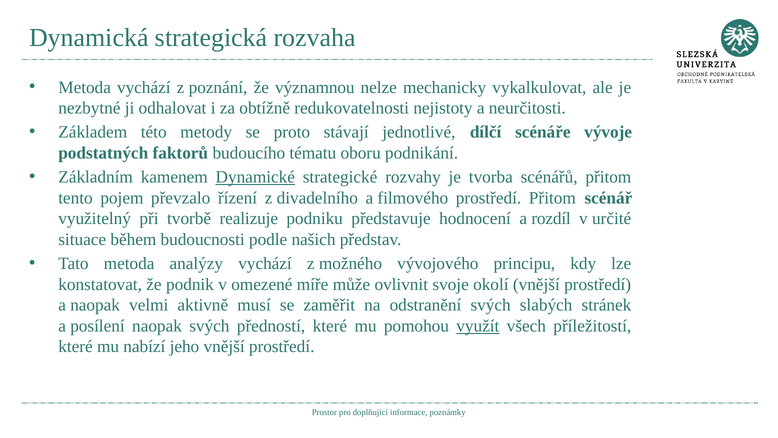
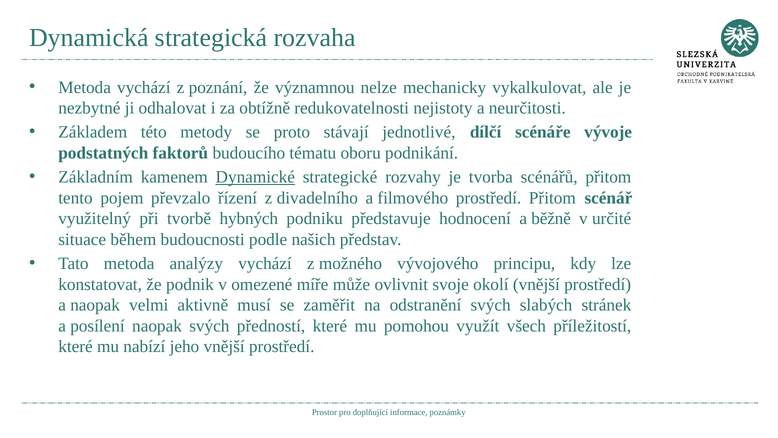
realizuje: realizuje -> hybných
rozdíl: rozdíl -> běžně
využít underline: present -> none
